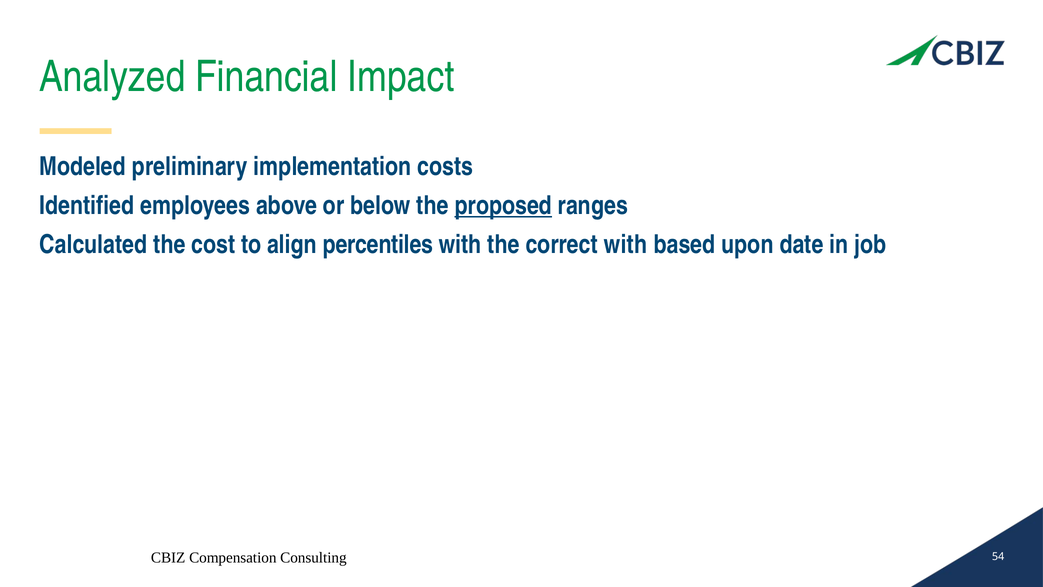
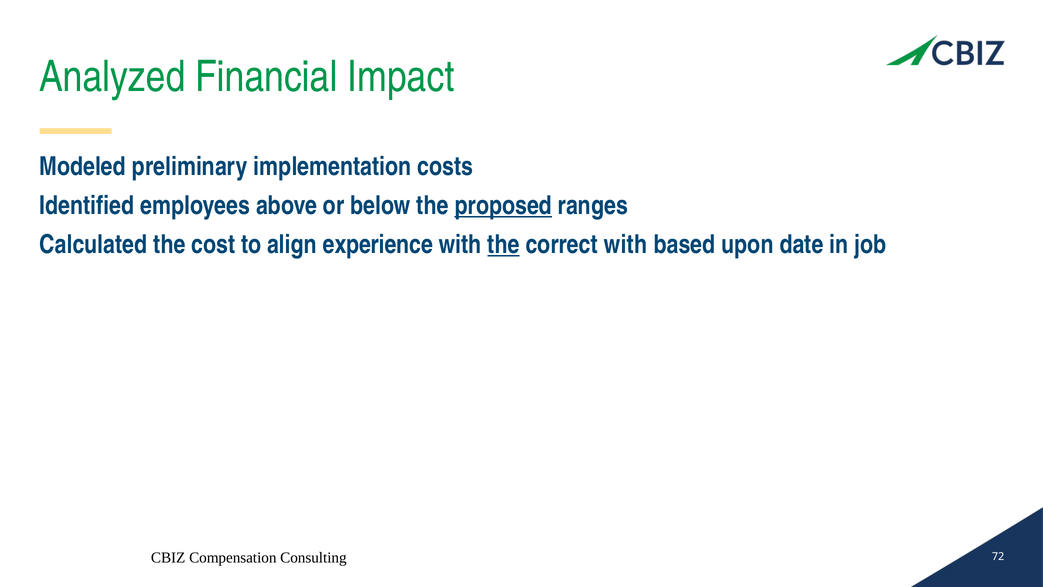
percentiles: percentiles -> experience
the at (504, 244) underline: none -> present
54: 54 -> 72
